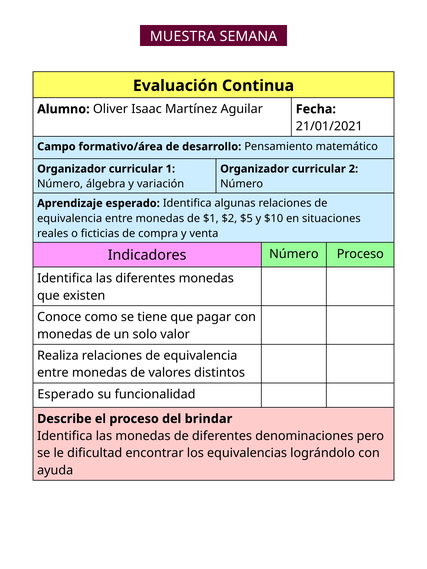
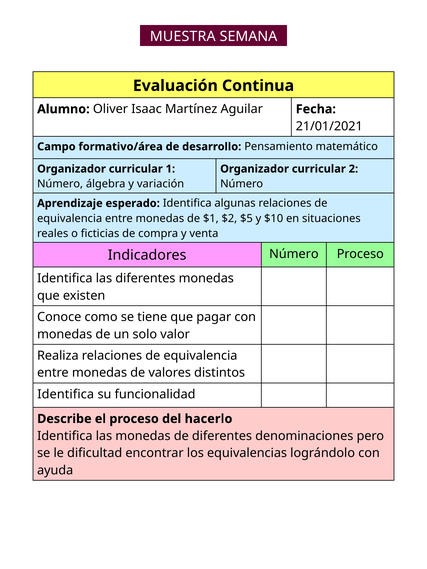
Esperado at (66, 394): Esperado -> Identifica
brindar: brindar -> hacerlo
